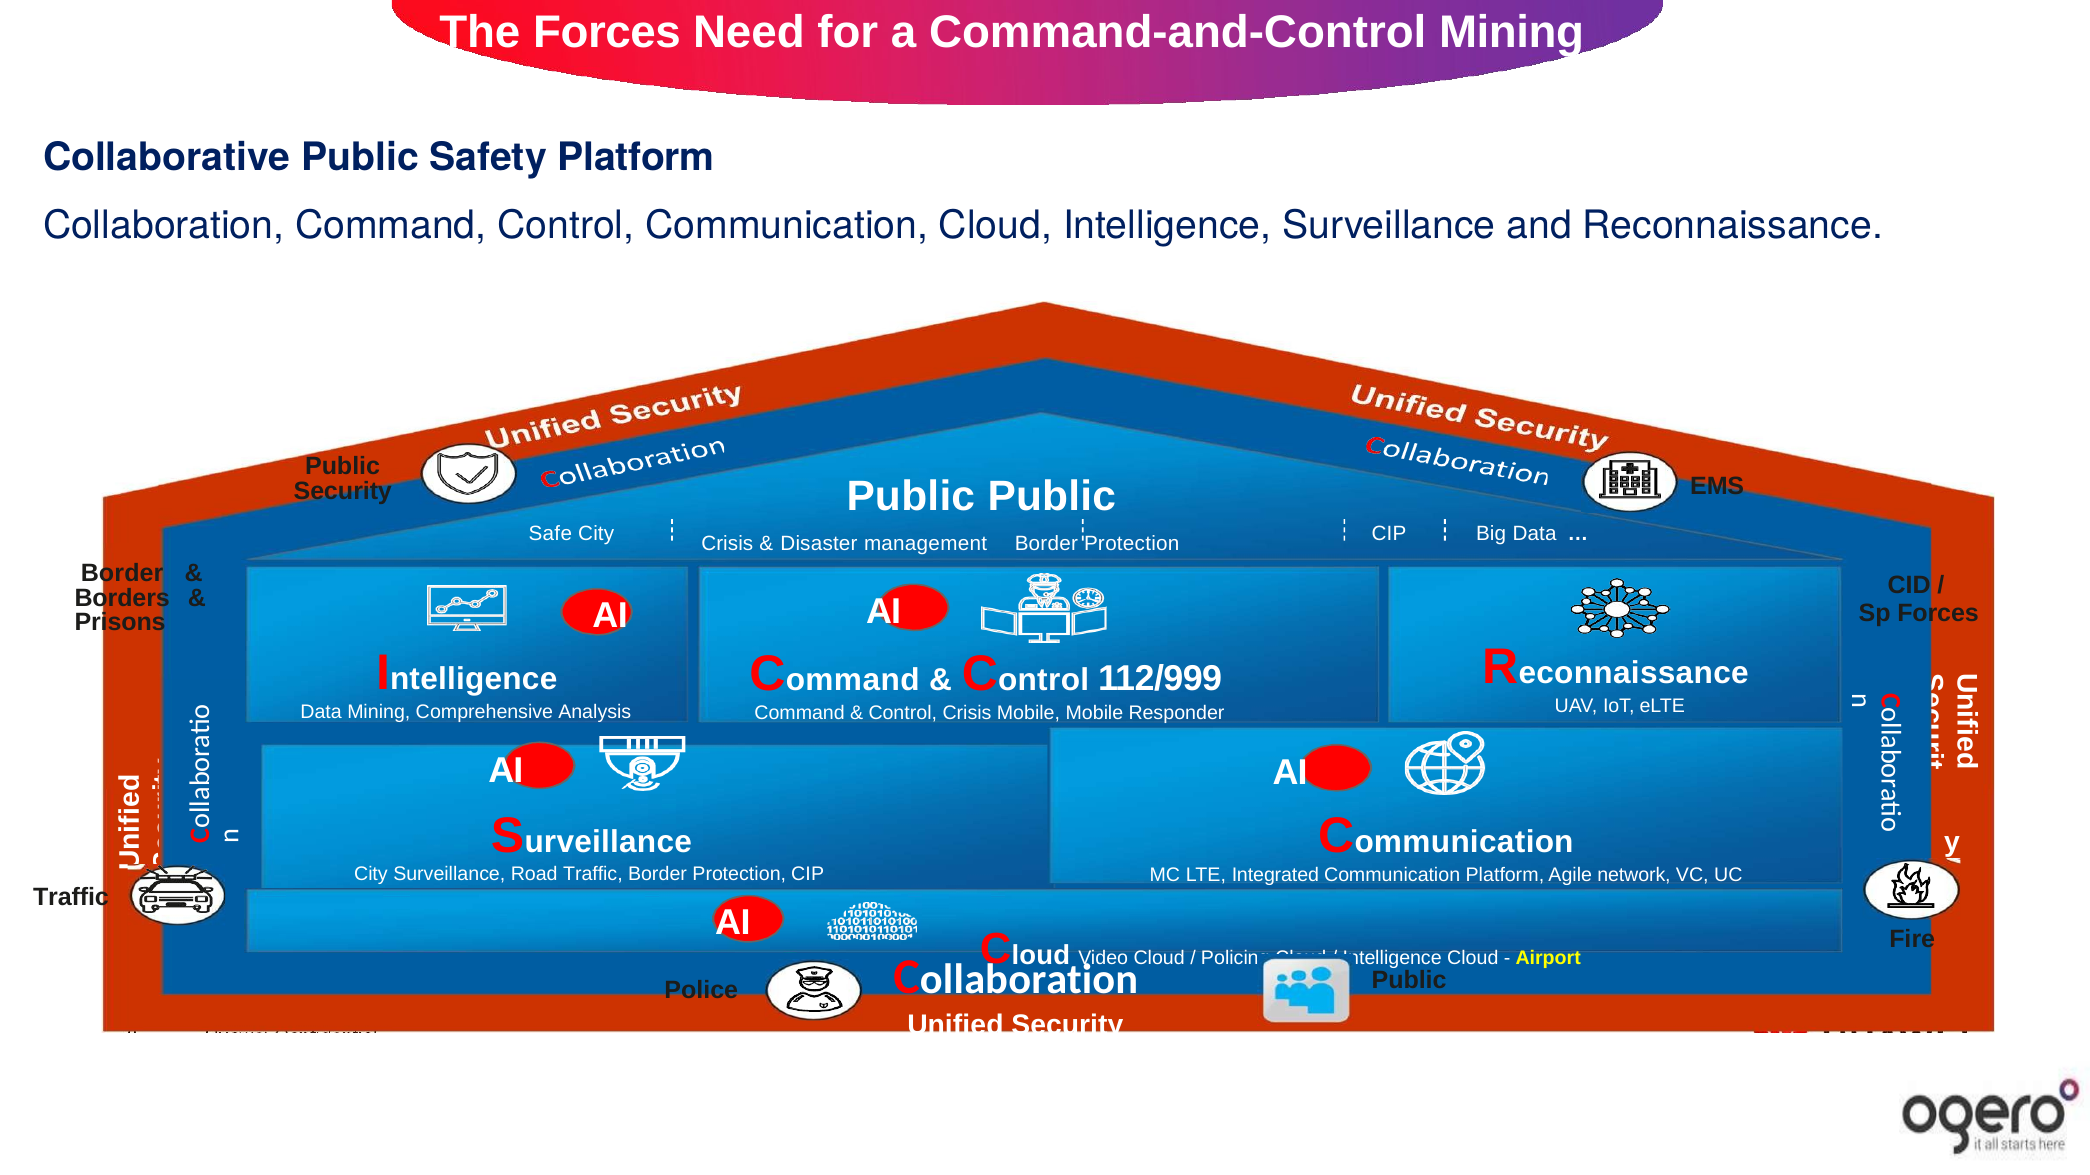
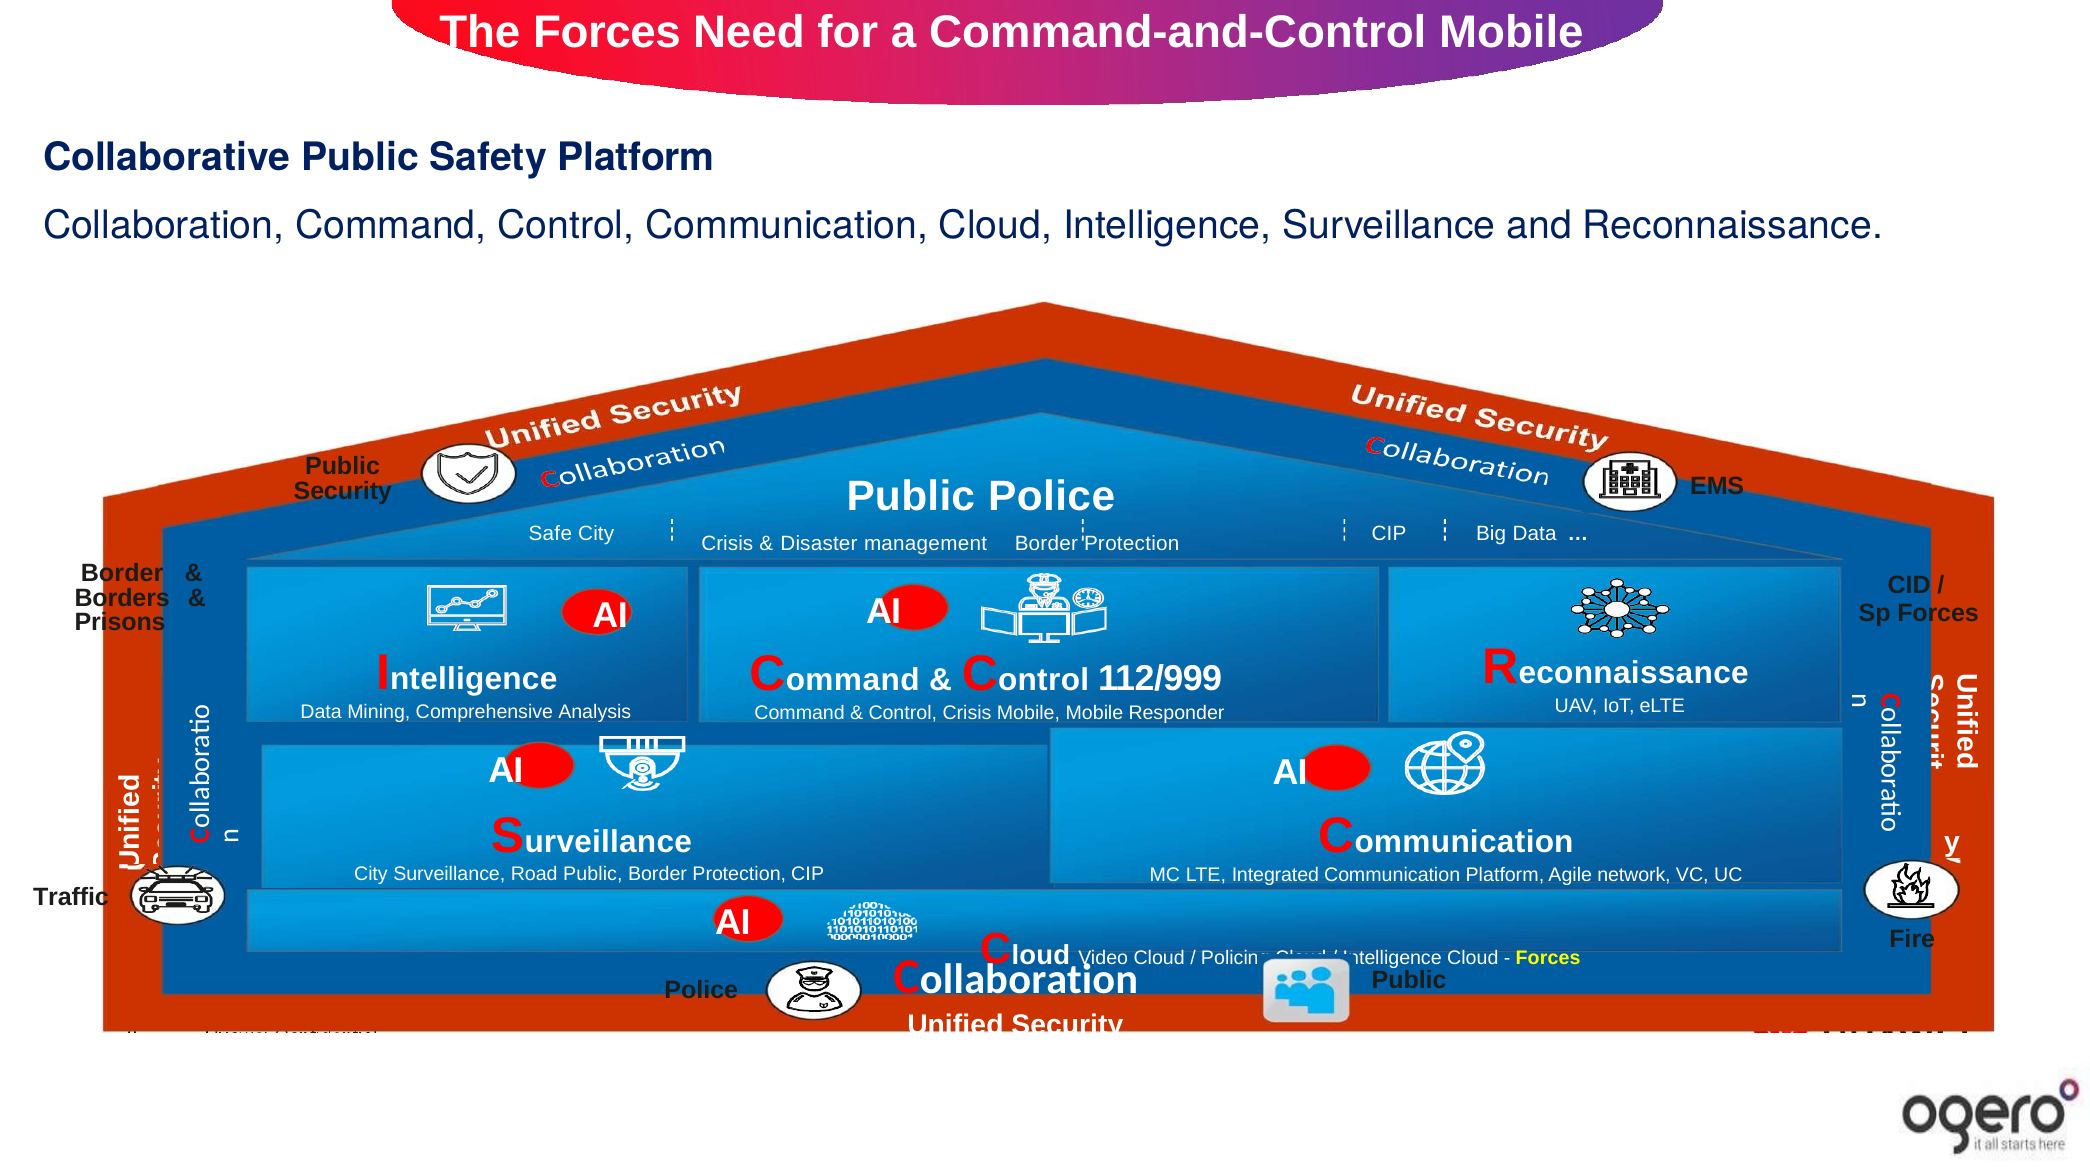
Command-and-Control Mining: Mining -> Mobile
Public Public: Public -> Police
Road Traffic: Traffic -> Public
Airport at (1548, 959): Airport -> Forces
